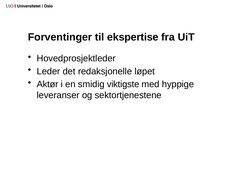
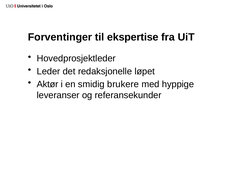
viktigste: viktigste -> brukere
sektortjenestene: sektortjenestene -> referansekunder
